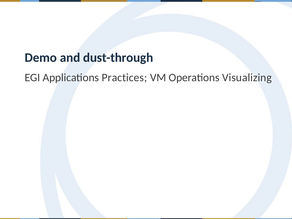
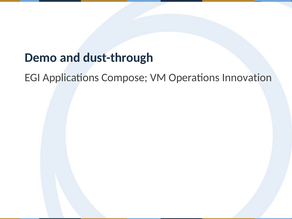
Practices: Practices -> Compose
Visualizing: Visualizing -> Innovation
